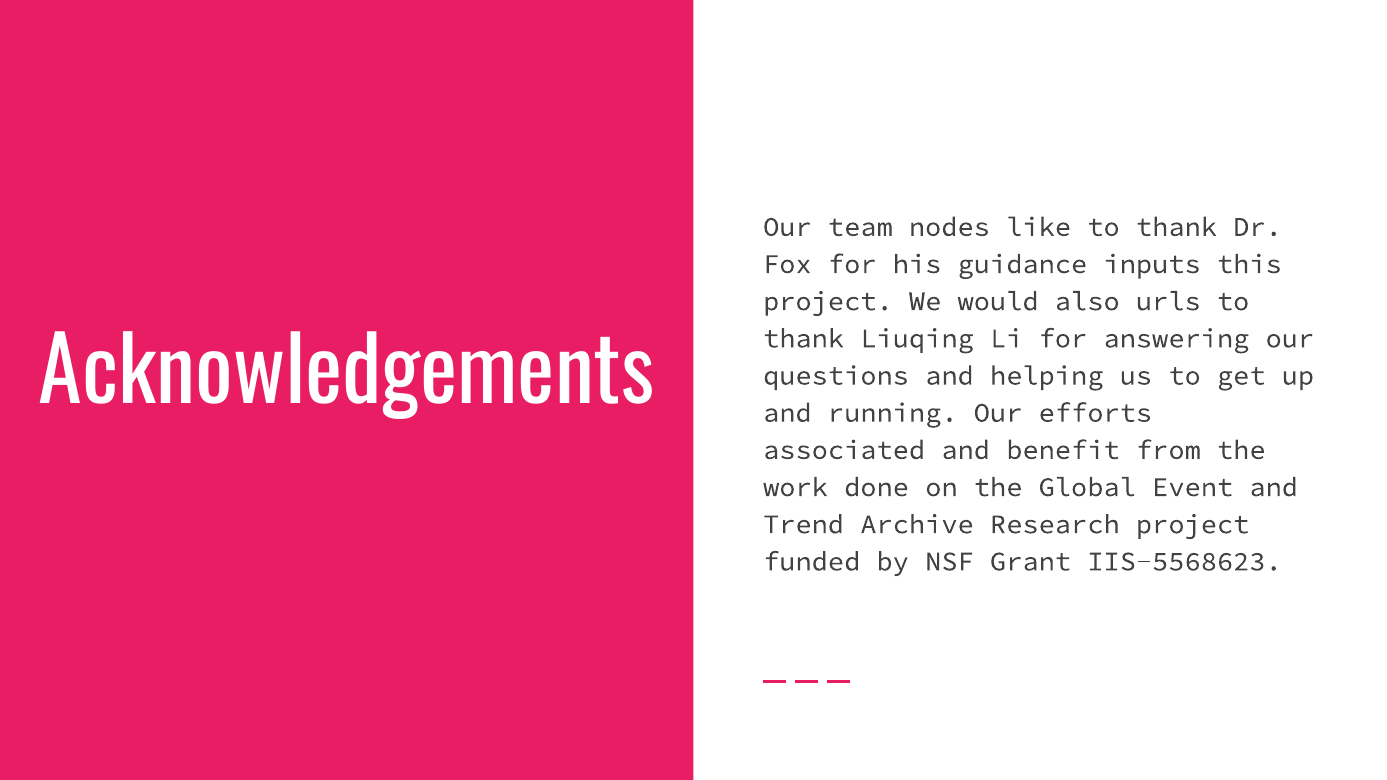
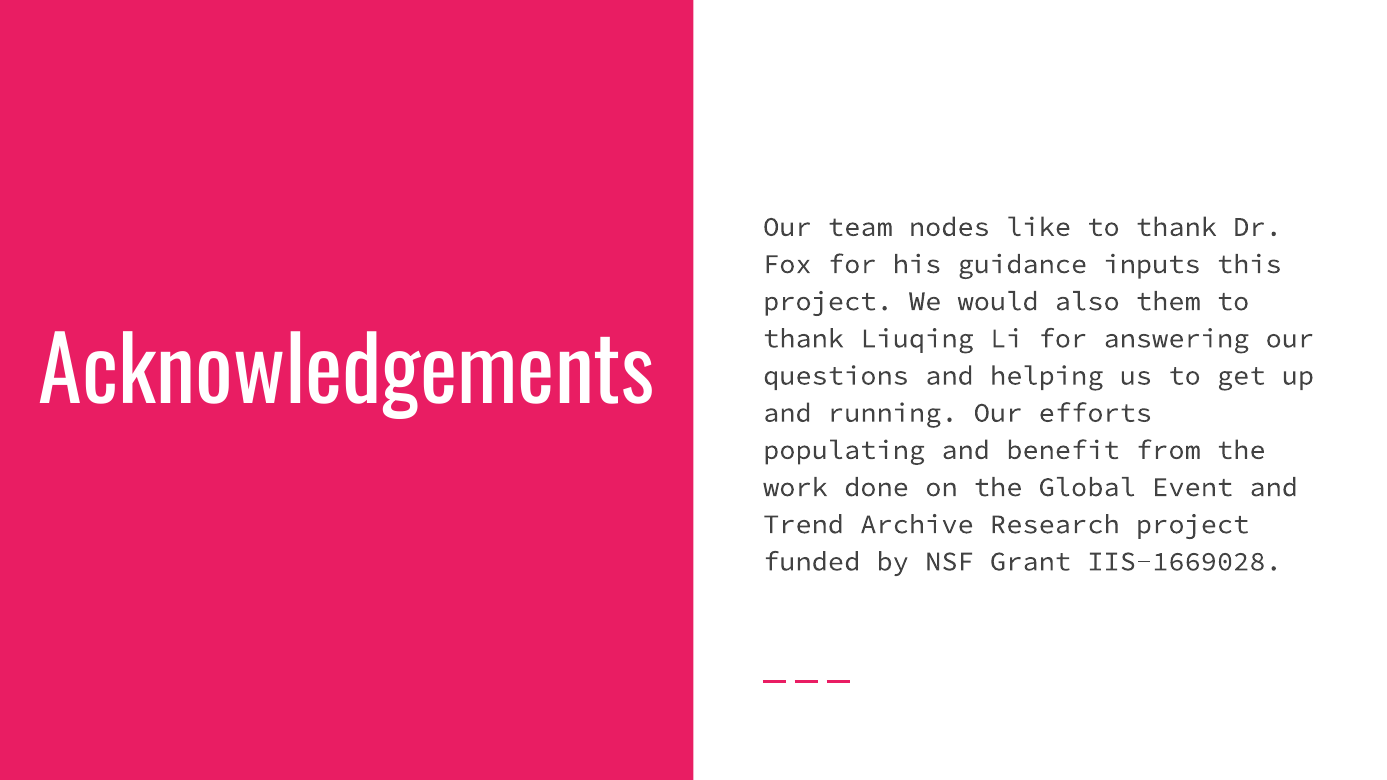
urls: urls -> them
associated: associated -> populating
IIS-5568623: IIS-5568623 -> IIS-1669028
